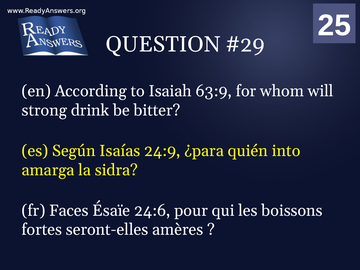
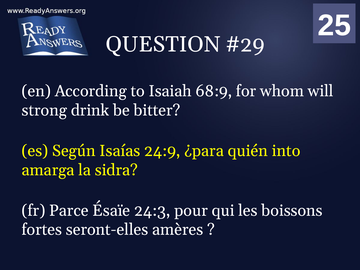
63:9: 63:9 -> 68:9
Faces: Faces -> Parce
24:6: 24:6 -> 24:3
